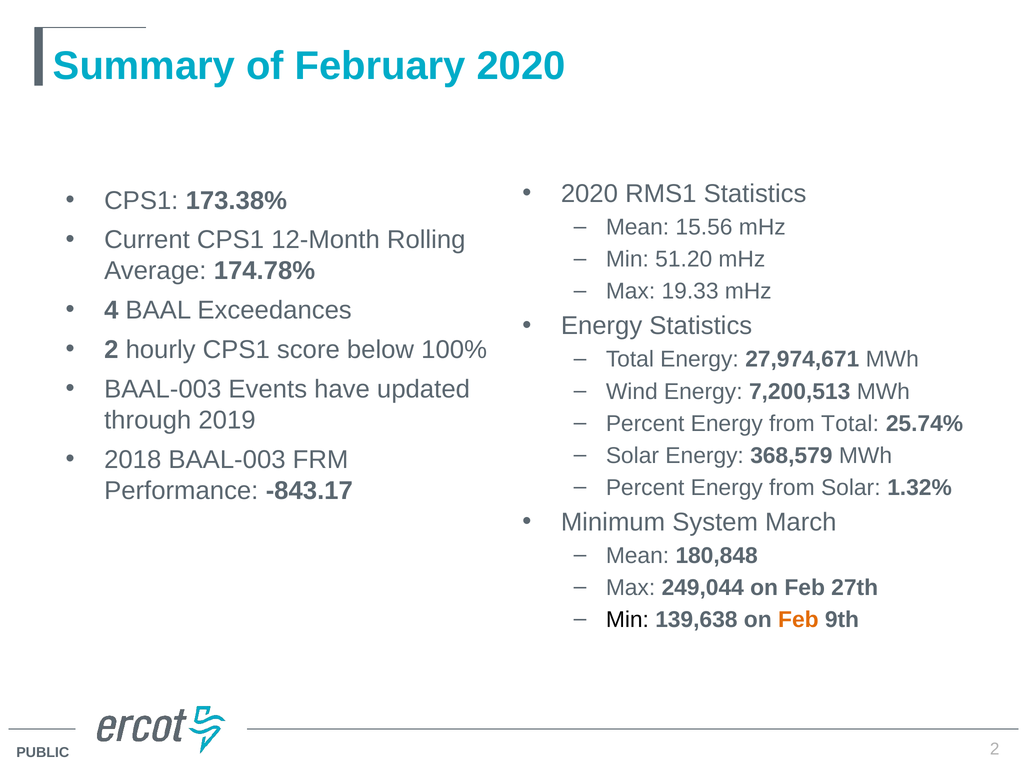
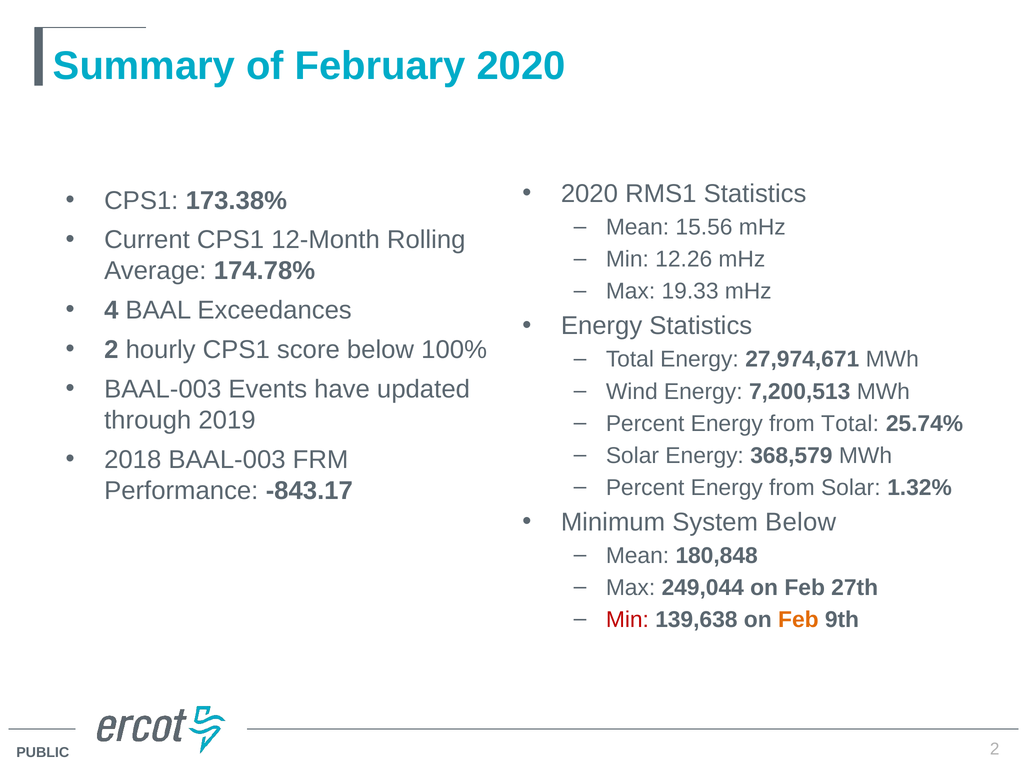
51.20: 51.20 -> 12.26
System March: March -> Below
Min at (627, 619) colour: black -> red
